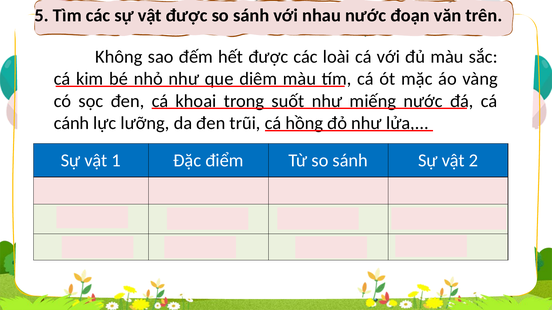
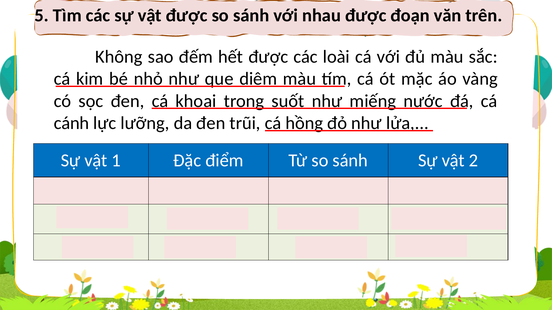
nhau nước: nước -> được
